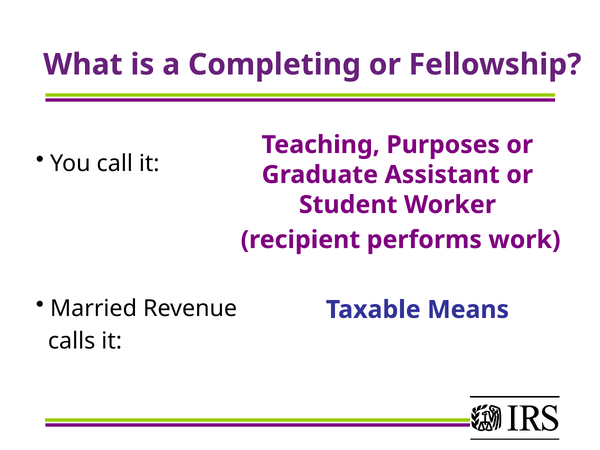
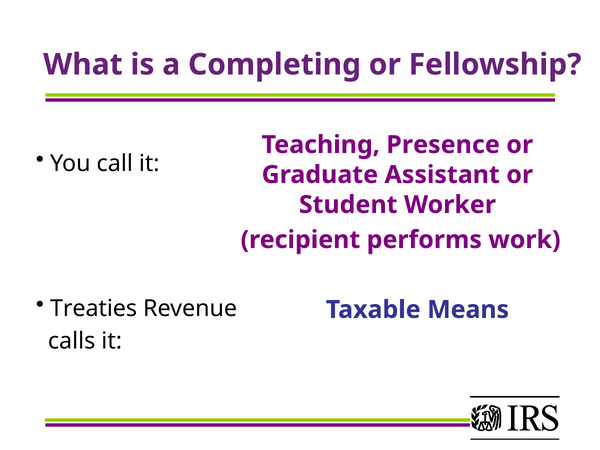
Purposes: Purposes -> Presence
Married: Married -> Treaties
